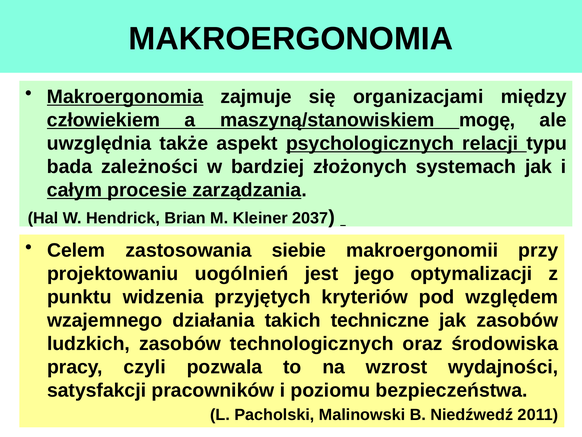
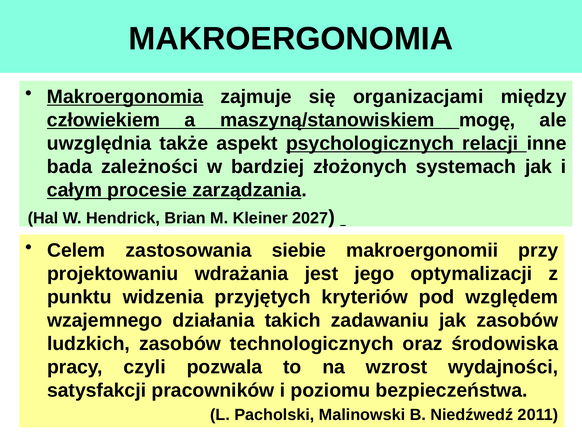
typu: typu -> inne
2037: 2037 -> 2027
uogólnień: uogólnień -> wdrażania
techniczne: techniczne -> zadawaniu
